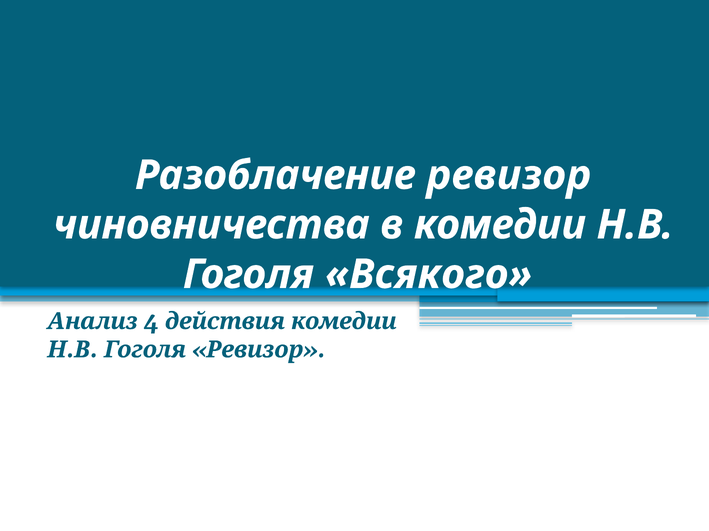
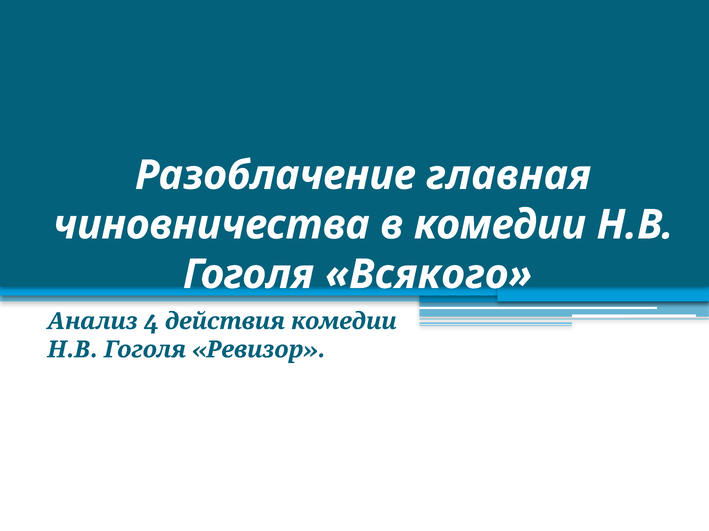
Разоблачение ревизор: ревизор -> главная
